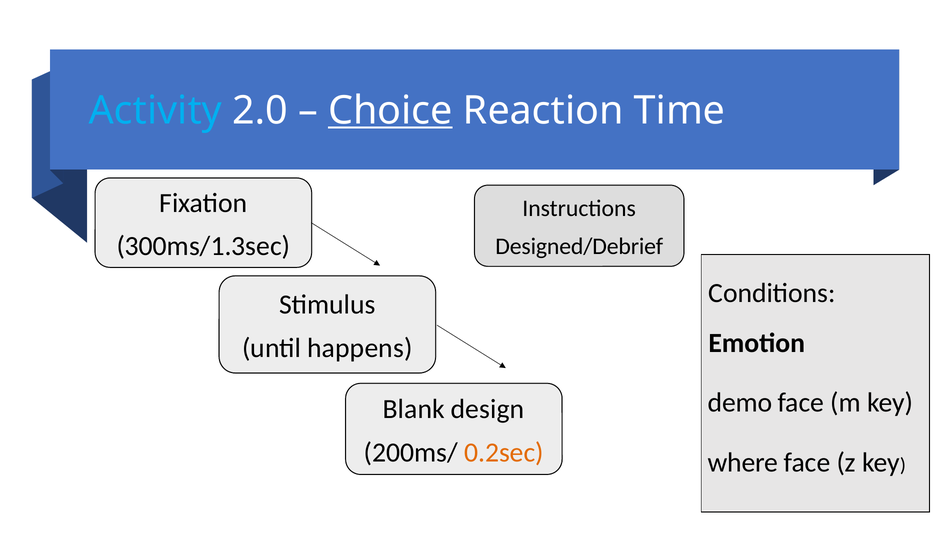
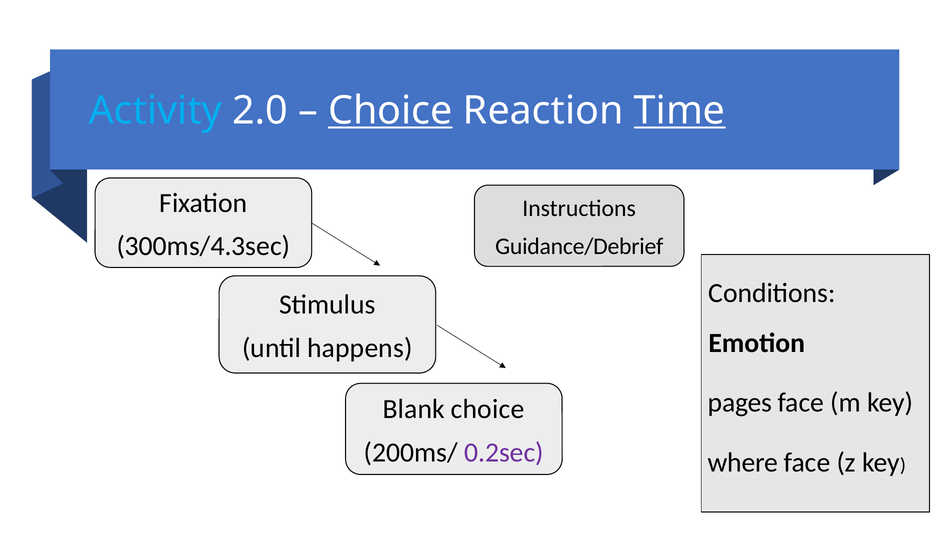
Time underline: none -> present
300ms/1.3sec: 300ms/1.3sec -> 300ms/4.3sec
Designed/Debrief: Designed/Debrief -> Guidance/Debrief
demo: demo -> pages
Blank design: design -> choice
0.2sec colour: orange -> purple
